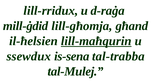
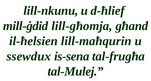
lill-rridux: lill-rridux -> lill-nkunu
d-raġa: d-raġa -> d-ħlief
lill-maħqurin underline: present -> none
tal-trabba: tal-trabba -> tal-frugħa
